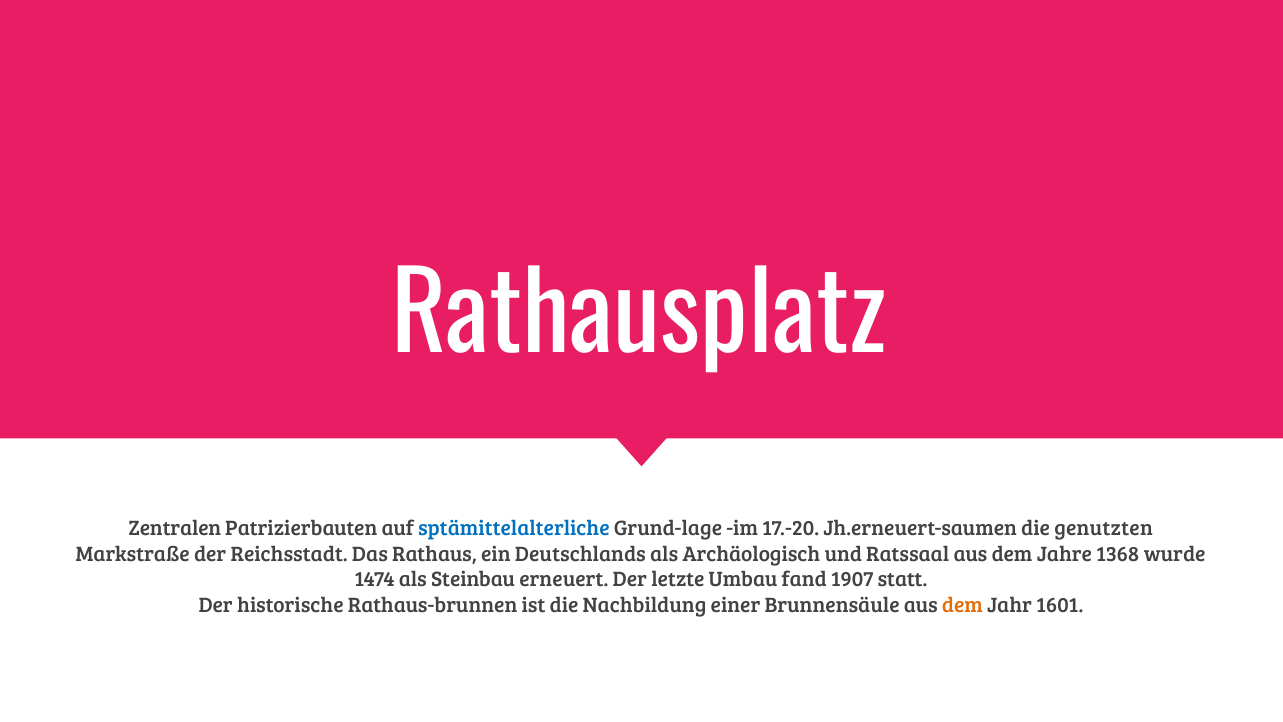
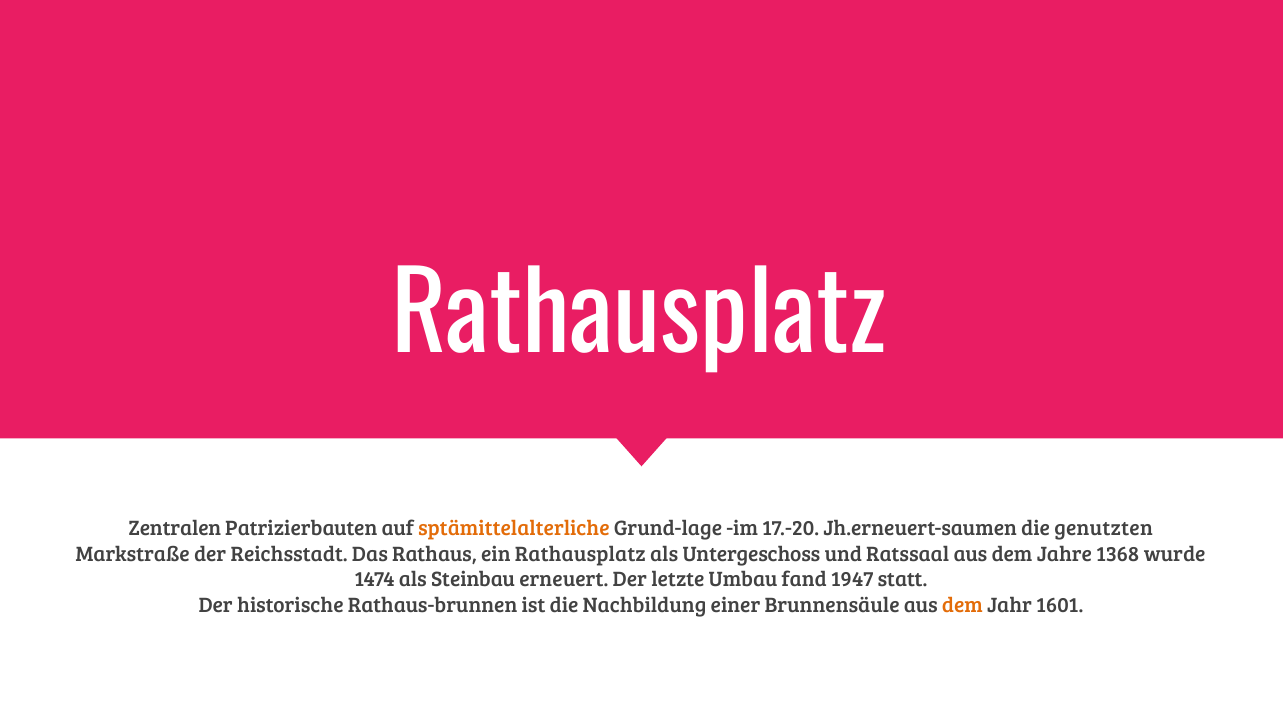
sptämittelalterliche colour: blue -> orange
ein Deutschlands: Deutschlands -> Rathausplatz
Archäologisch: Archäologisch -> Untergeschoss
1907: 1907 -> 1947
